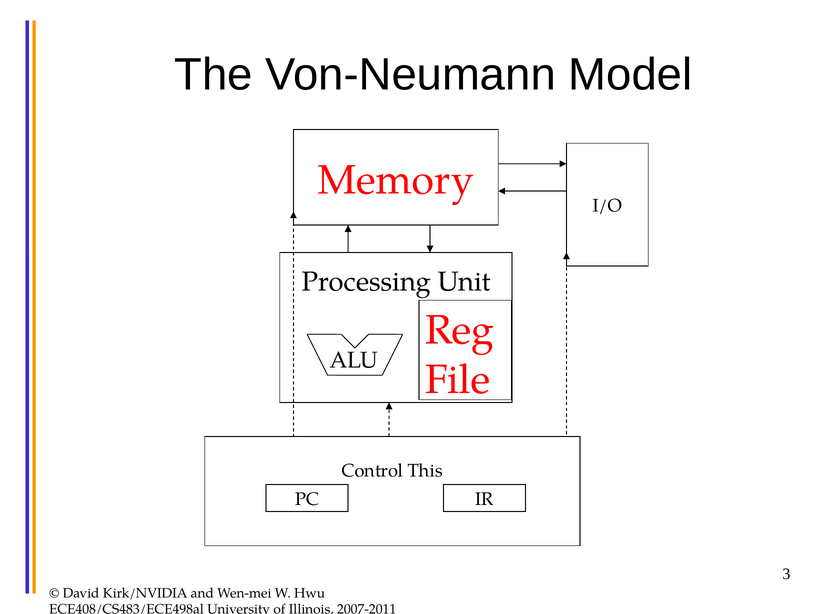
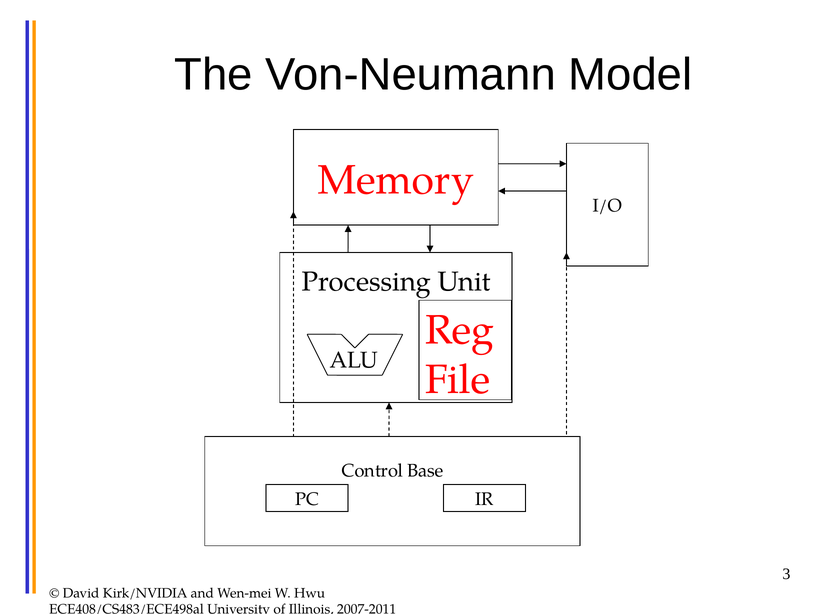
This: This -> Base
